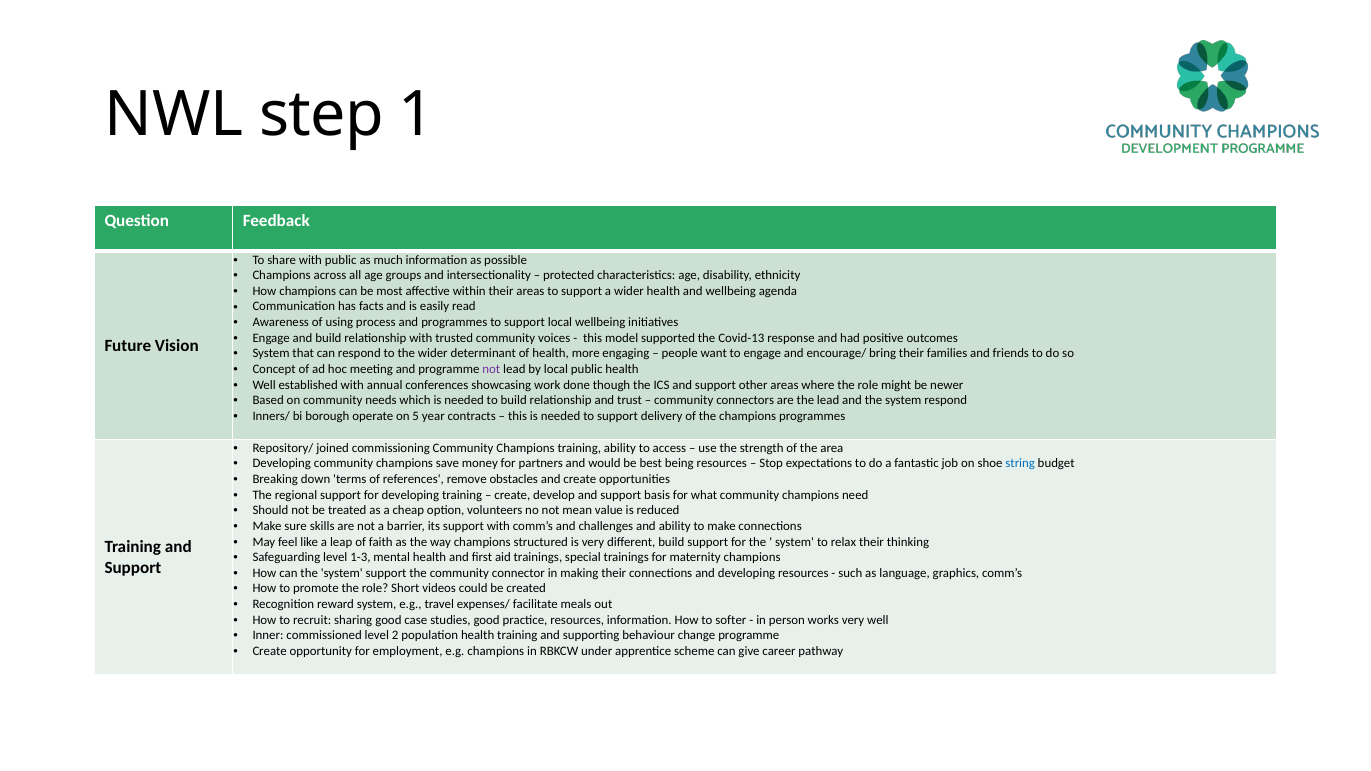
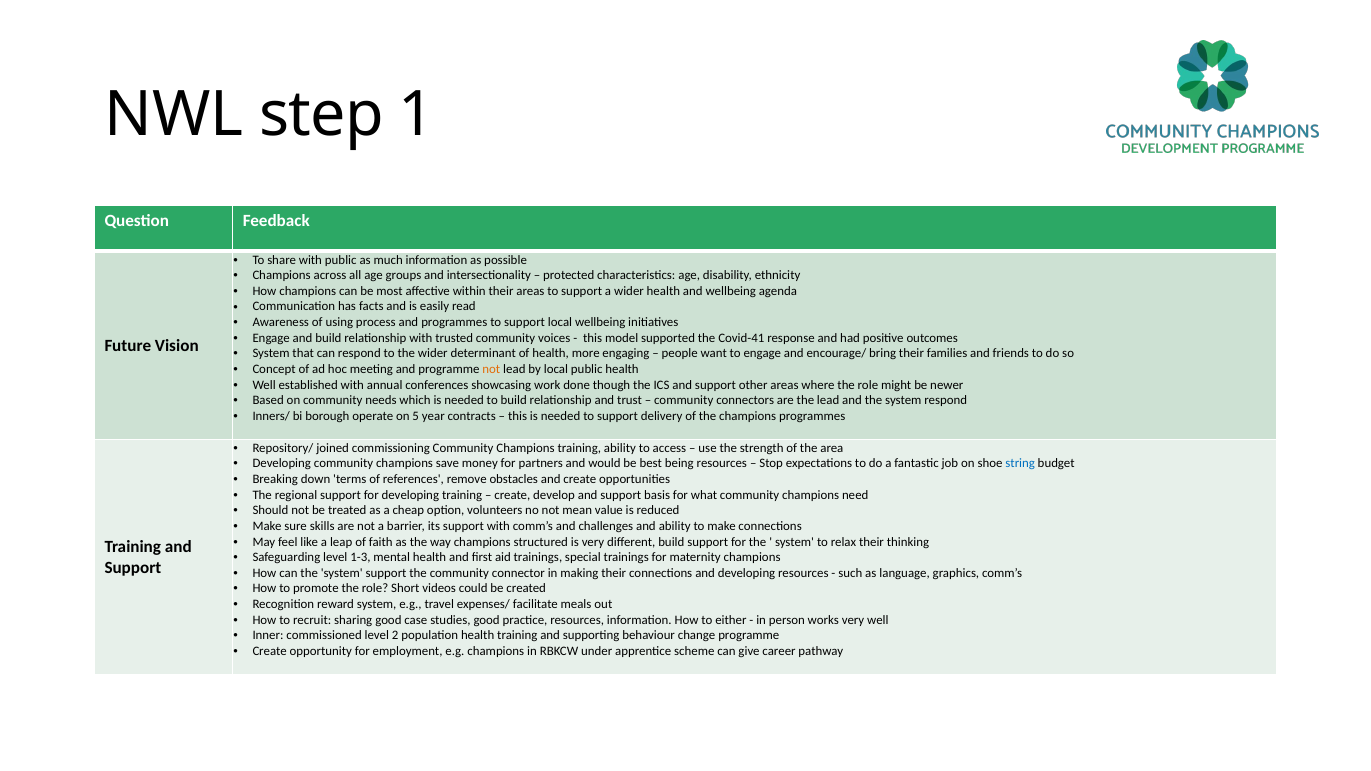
Covid-13: Covid-13 -> Covid-41
not at (491, 369) colour: purple -> orange
softer: softer -> either
